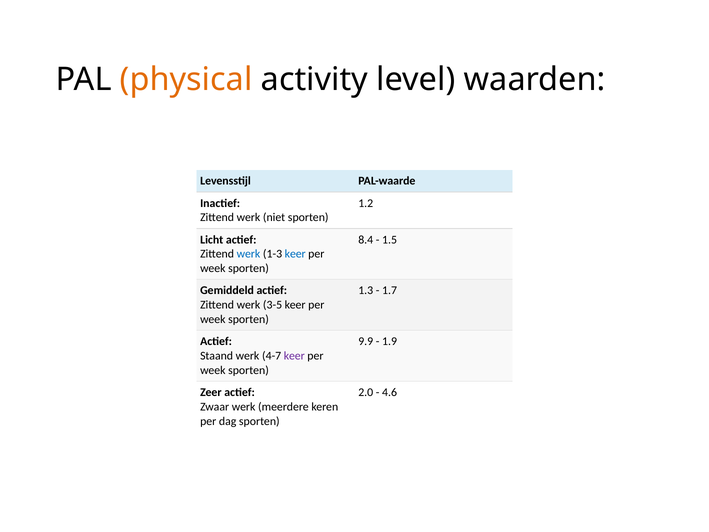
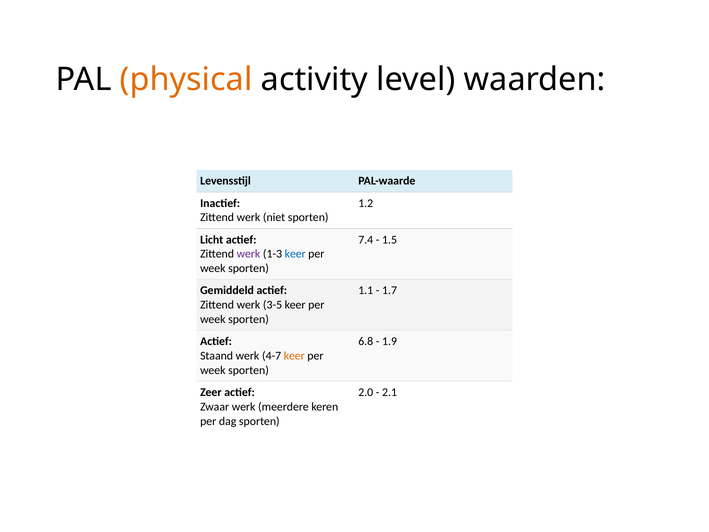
8.4: 8.4 -> 7.4
werk at (248, 254) colour: blue -> purple
1.3: 1.3 -> 1.1
9.9: 9.9 -> 6.8
keer at (294, 356) colour: purple -> orange
4.6: 4.6 -> 2.1
